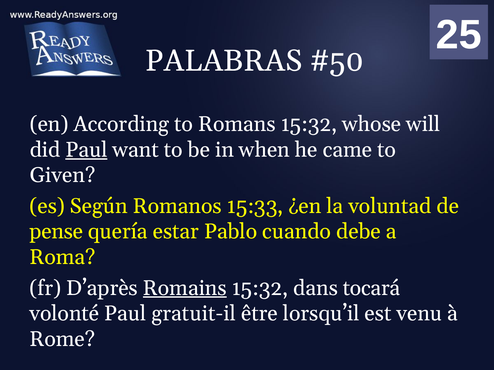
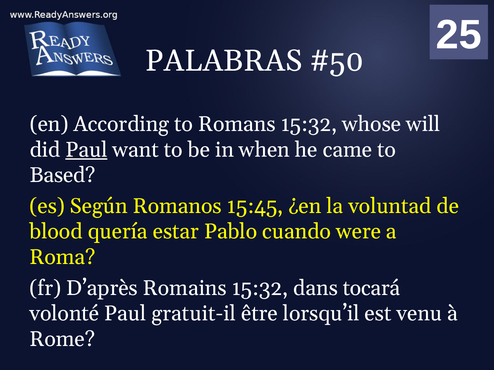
Given: Given -> Based
15:33: 15:33 -> 15:45
pense: pense -> blood
debe: debe -> were
Romains underline: present -> none
